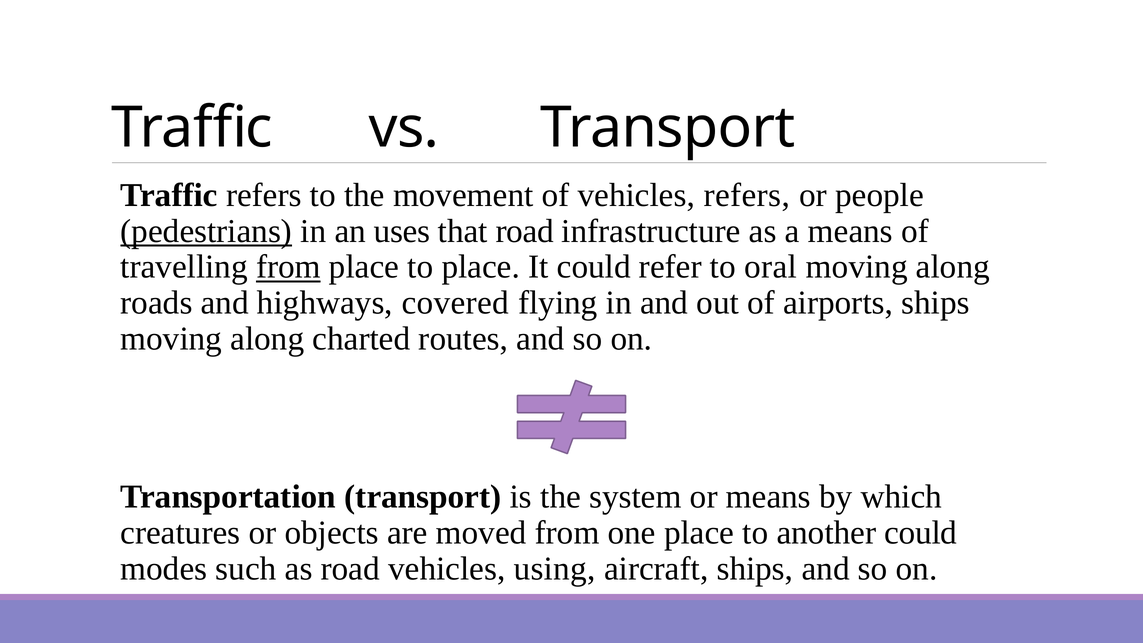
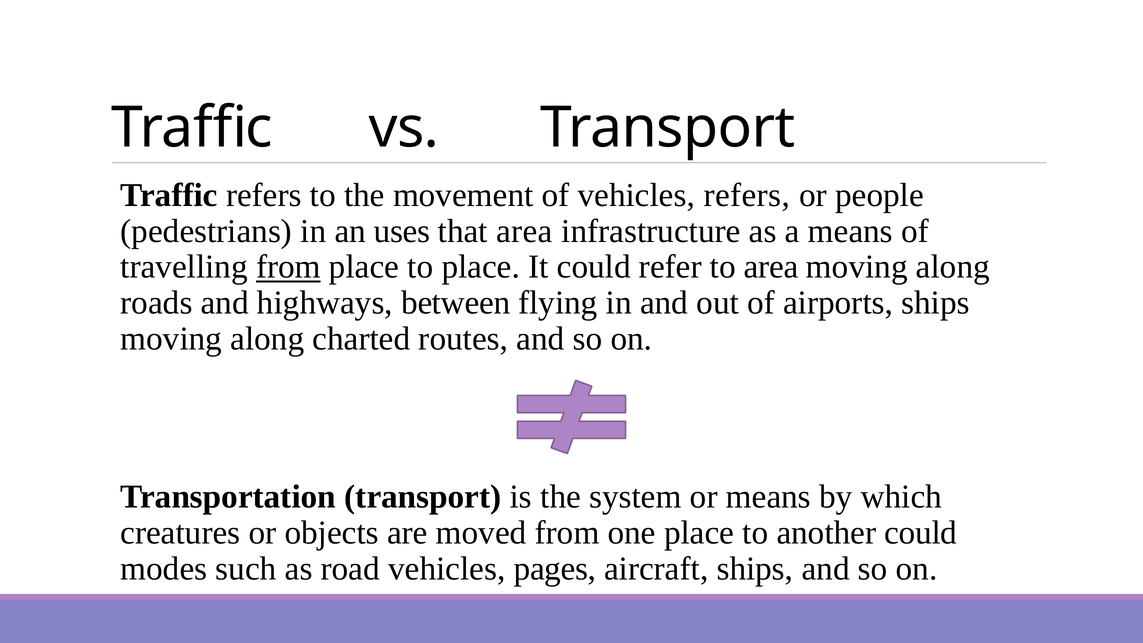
pedestrians underline: present -> none
that road: road -> area
to oral: oral -> area
covered: covered -> between
using: using -> pages
